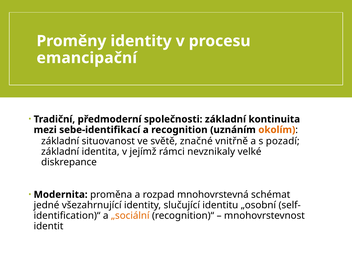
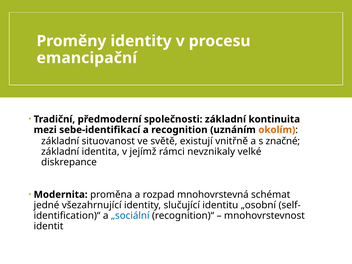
značné: značné -> existují
pozadí: pozadí -> značné
„sociální colour: orange -> blue
